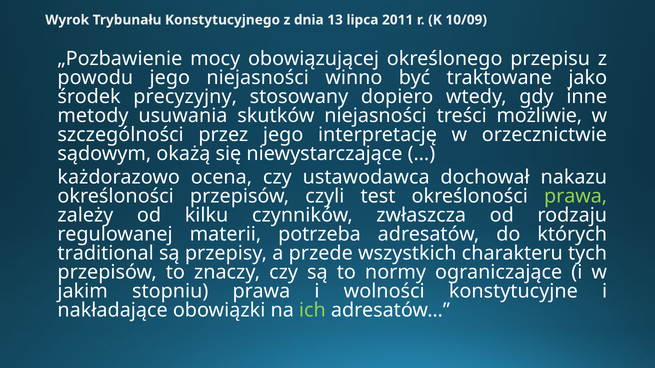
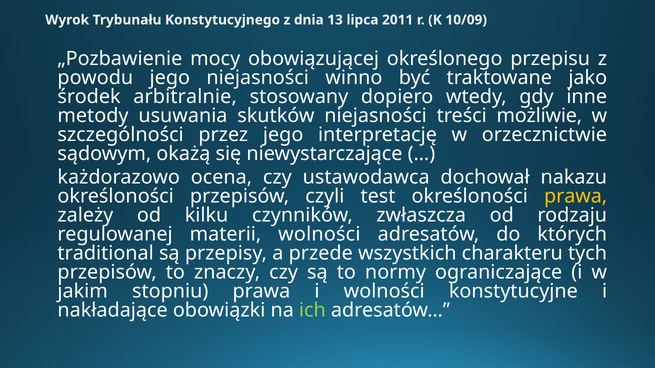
precyzyjny: precyzyjny -> arbitralnie
prawa at (576, 197) colour: light green -> yellow
materii potrzeba: potrzeba -> wolności
